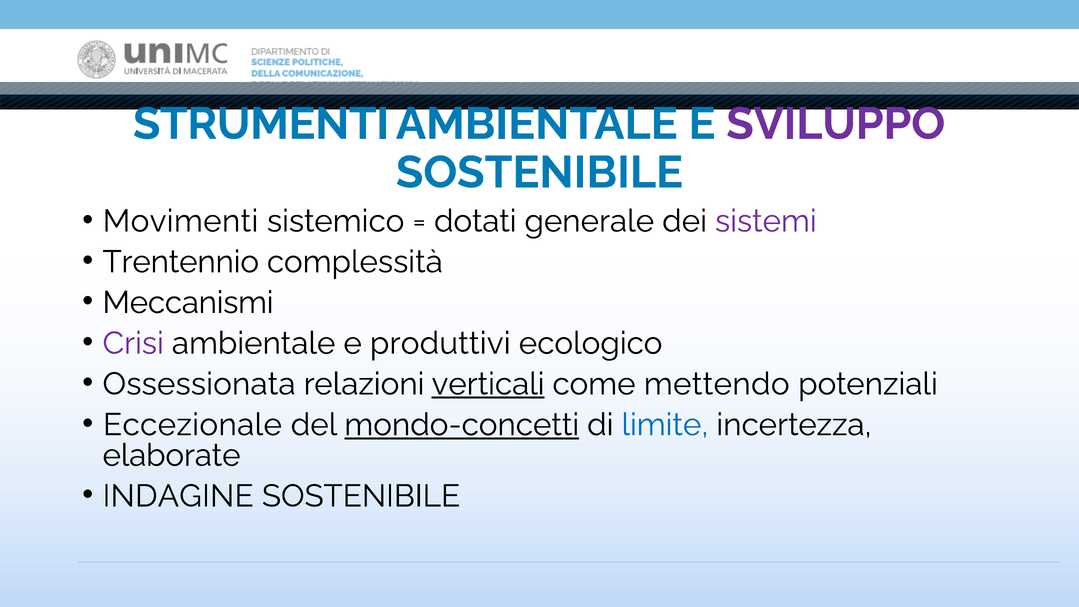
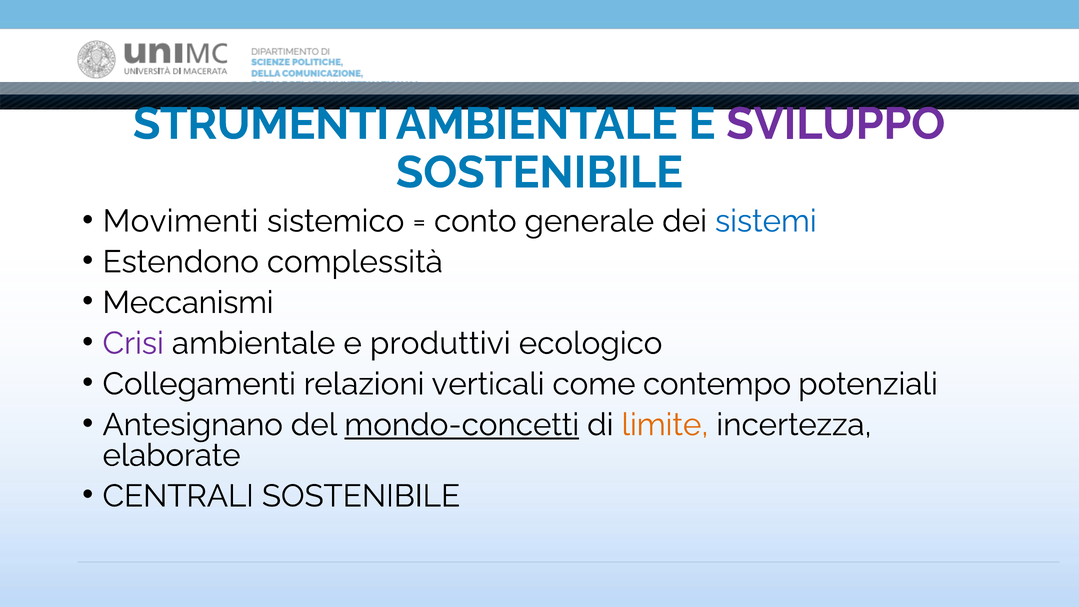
dotati: dotati -> conto
sistemi colour: purple -> blue
Trentennio: Trentennio -> Estendono
Ossessionata: Ossessionata -> Collegamenti
verticali underline: present -> none
mettendo: mettendo -> contempo
Eccezionale: Eccezionale -> Antesignano
limite colour: blue -> orange
INDAGINE: INDAGINE -> CENTRALI
